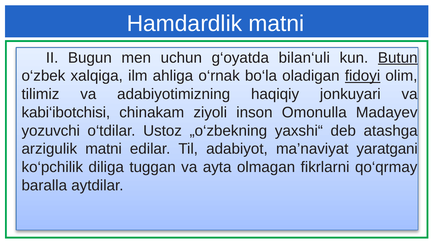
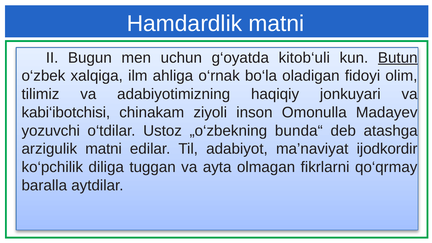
bilan‘uli: bilan‘uli -> kitob‘uli
fidoyi underline: present -> none
yaxshi“: yaxshi“ -> bunda“
yaratgani: yaratgani -> ijodkordir
